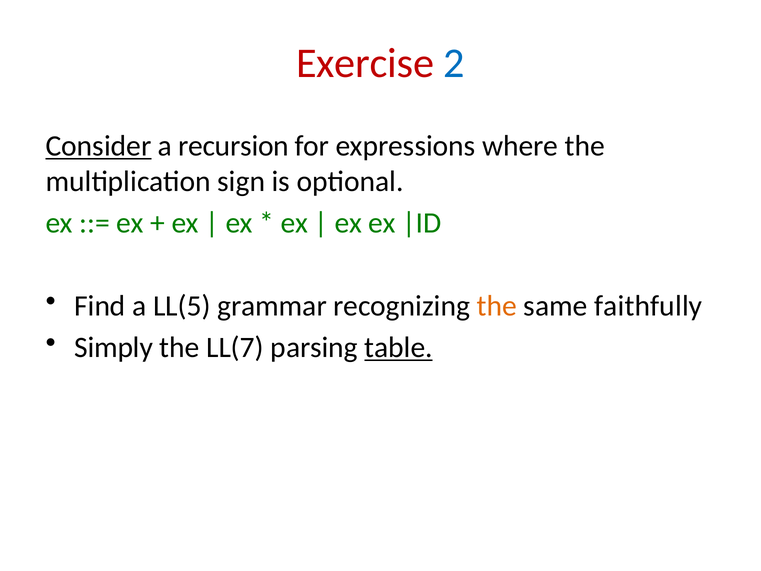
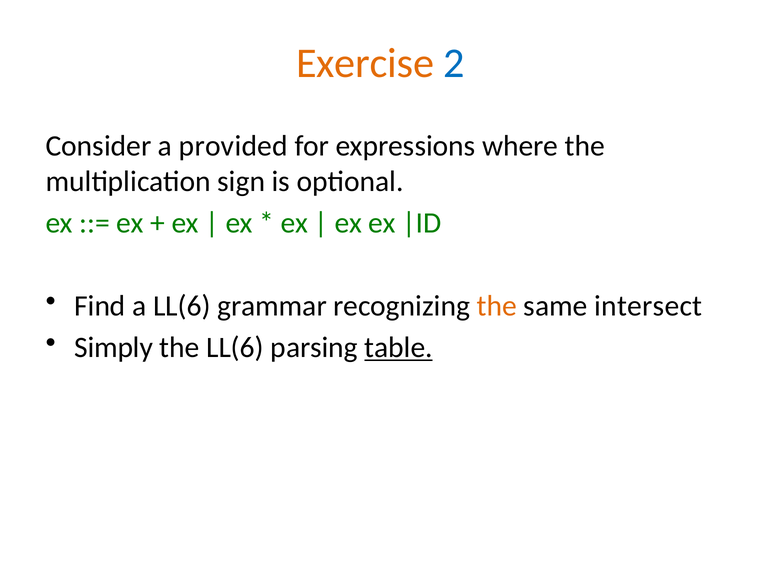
Exercise colour: red -> orange
Consider underline: present -> none
recursion: recursion -> provided
a LL(5: LL(5 -> LL(6
faithfully: faithfully -> intersect
the LL(7: LL(7 -> LL(6
